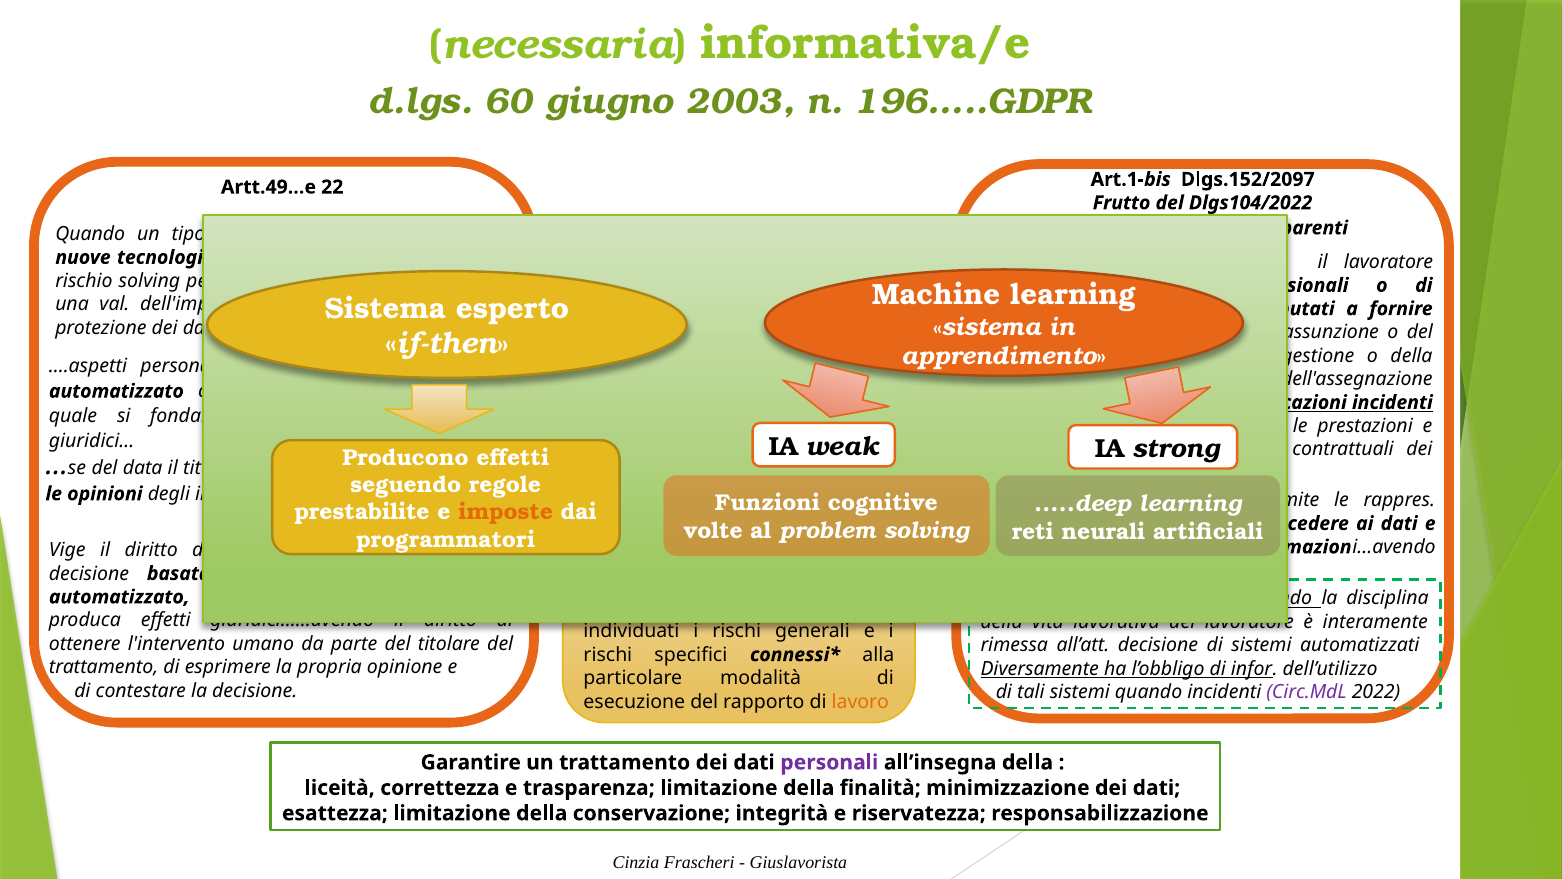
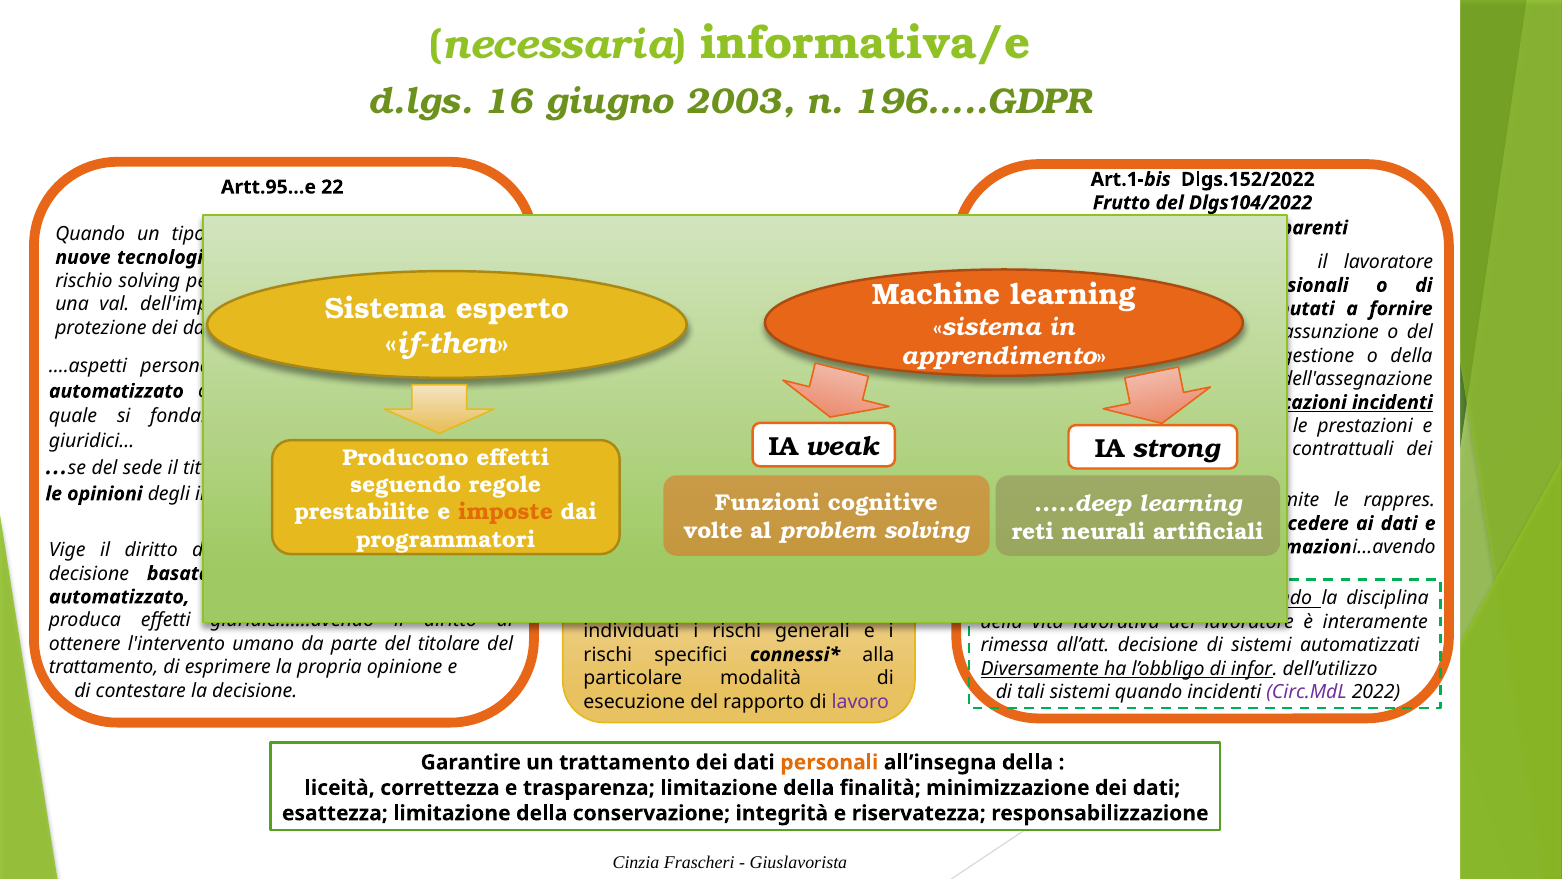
60: 60 -> 16
Dlgs.152/2097: Dlgs.152/2097 -> Dlgs.152/2022
Artt.49…e: Artt.49…e -> Artt.95…e
data: data -> sede
lavoro at (860, 701) colour: orange -> purple
personali at (829, 762) colour: purple -> orange
